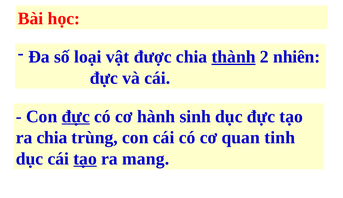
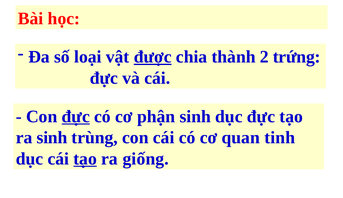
được underline: none -> present
thành underline: present -> none
nhiên: nhiên -> trứng
hành: hành -> phận
ra chia: chia -> sinh
mang: mang -> giống
